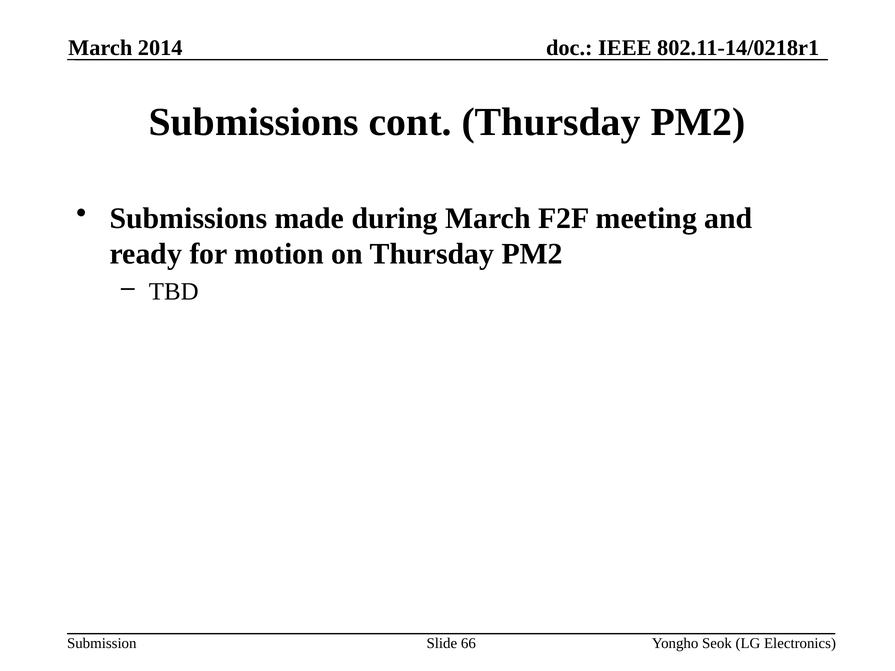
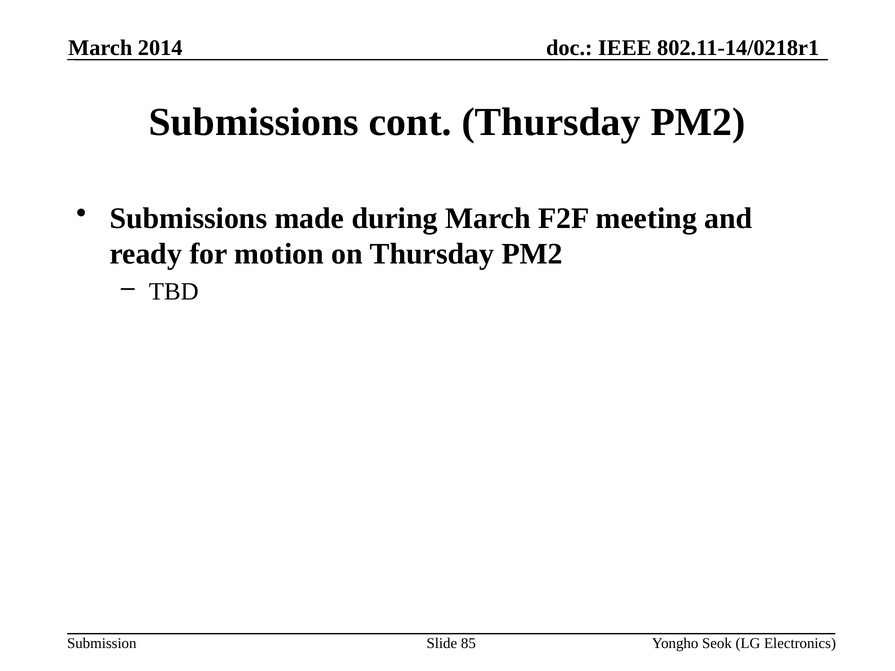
66: 66 -> 85
